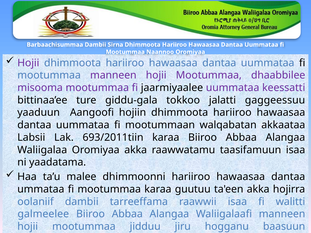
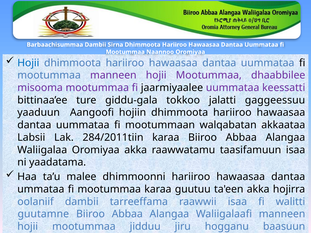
Hojii at (28, 63) colour: purple -> blue
693/2011tiin: 693/2011tiin -> 284/2011tiin
galmeelee: galmeelee -> guutamne
